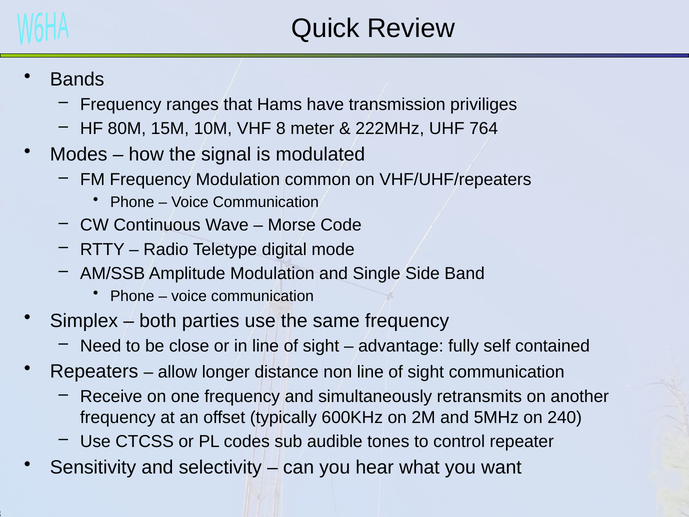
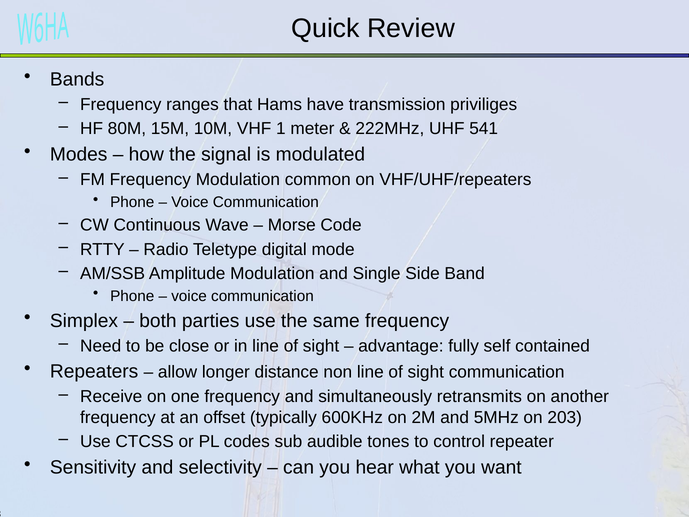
8: 8 -> 1
764: 764 -> 541
240: 240 -> 203
